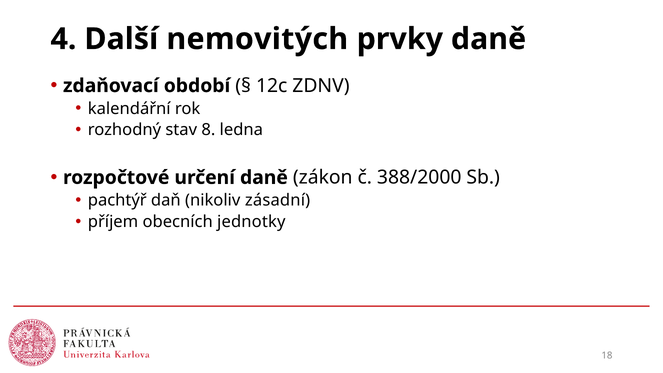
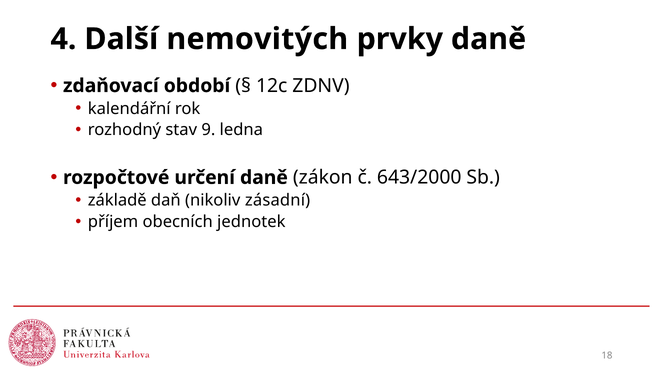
8: 8 -> 9
388/2000: 388/2000 -> 643/2000
pachtýř: pachtýř -> základě
jednotky: jednotky -> jednotek
